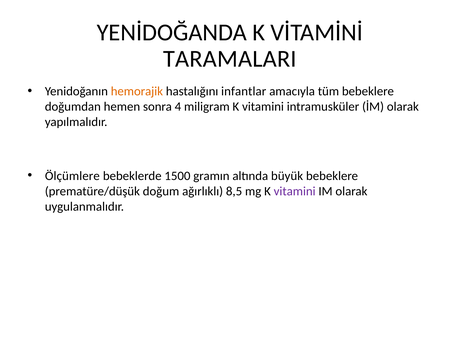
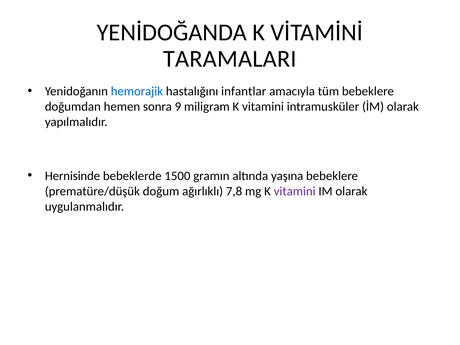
hemorajik colour: orange -> blue
4: 4 -> 9
Ölçümlere: Ölçümlere -> Hernisinde
büyük: büyük -> yaşına
8,5: 8,5 -> 7,8
